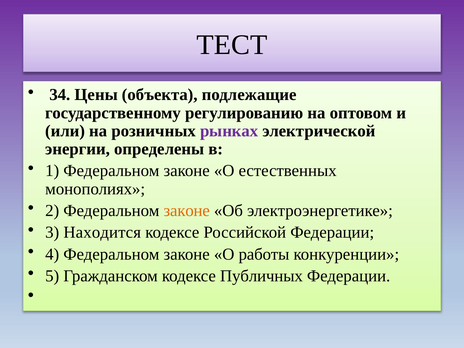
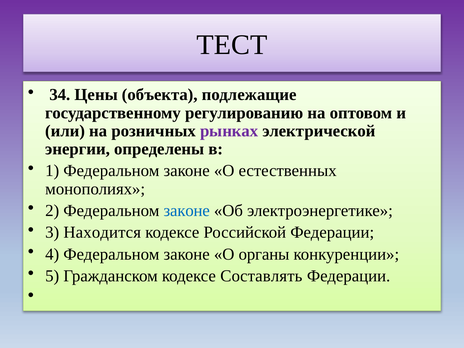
законе at (187, 211) colour: orange -> blue
работы: работы -> органы
Публичных: Публичных -> Составлять
